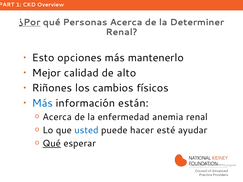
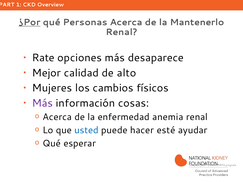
Determiner: Determiner -> Mantenerlo
Esto: Esto -> Rate
mantenerlo: mantenerlo -> desaparece
Riñones: Riñones -> Mujeres
Más at (42, 103) colour: blue -> purple
están: están -> cosas
Qué at (52, 144) underline: present -> none
